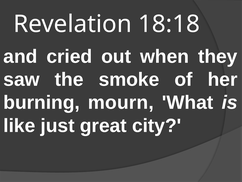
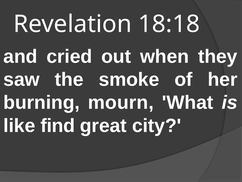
just: just -> find
